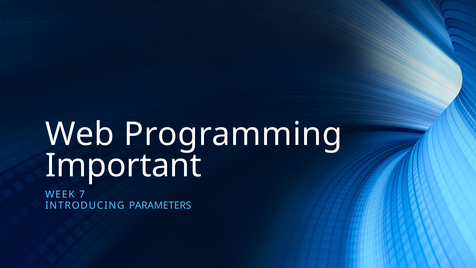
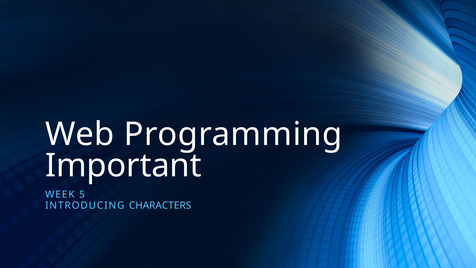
7: 7 -> 5
PARAMETERS: PARAMETERS -> CHARACTERS
